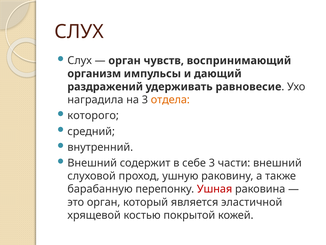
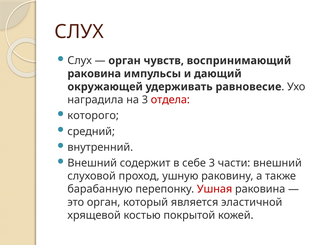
организм at (94, 74): организм -> раковина
раздражений: раздражений -> окружающей
отдела colour: orange -> red
